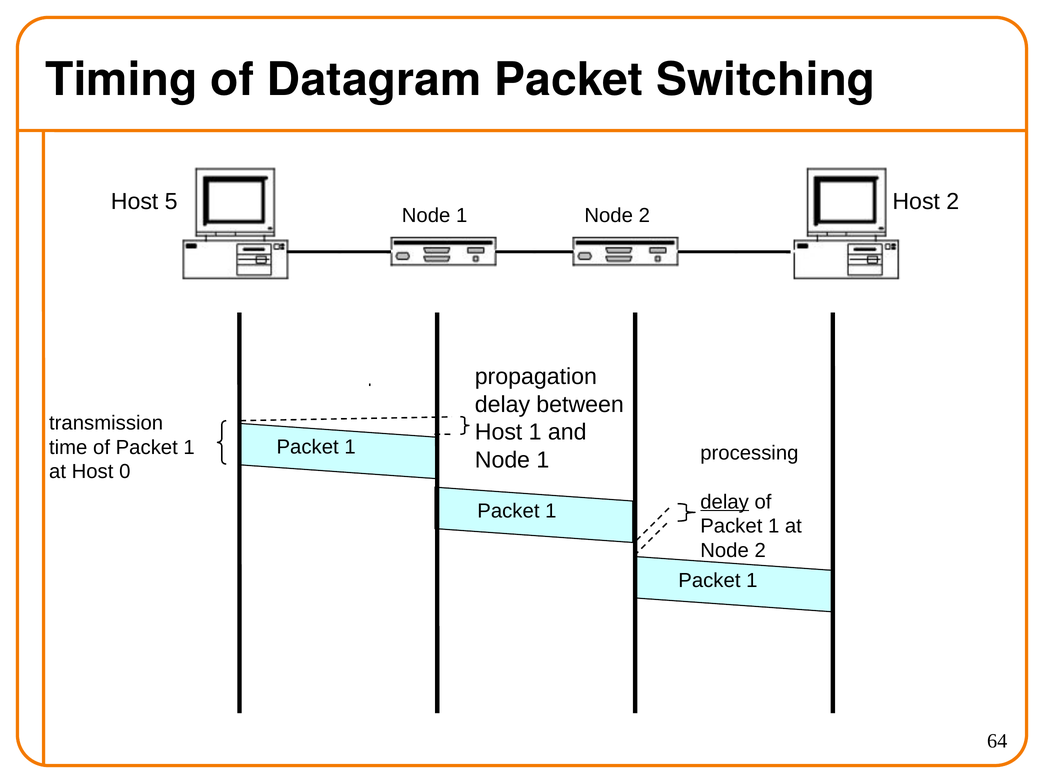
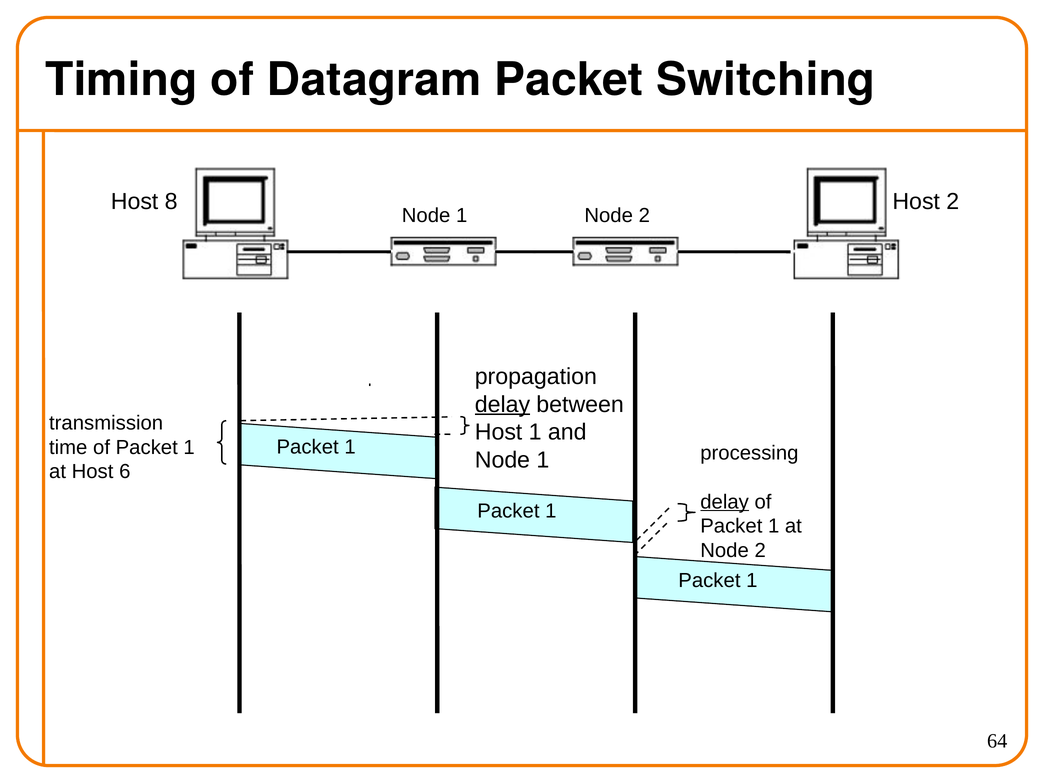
5: 5 -> 8
delay at (502, 404) underline: none -> present
0: 0 -> 6
